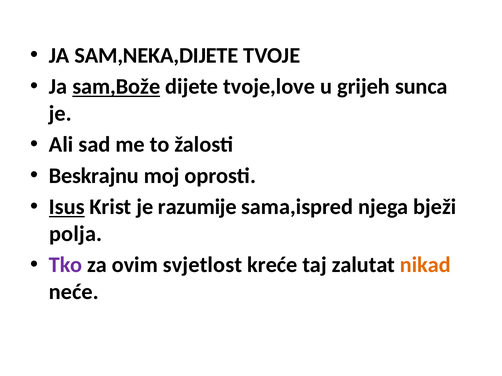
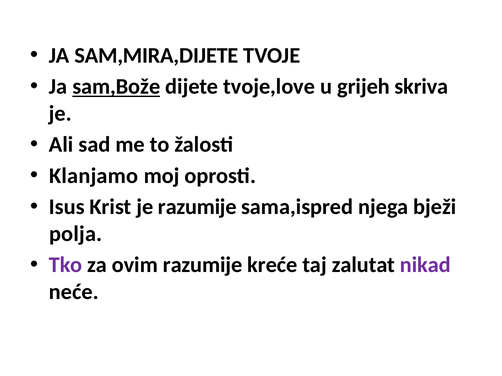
SAM,NEKA,DIJETE: SAM,NEKA,DIJETE -> SAM,MIRA,DIJETE
sunca: sunca -> skriva
Beskrajnu: Beskrajnu -> Klanjamo
Isus underline: present -> none
ovim svjetlost: svjetlost -> razumije
nikad colour: orange -> purple
